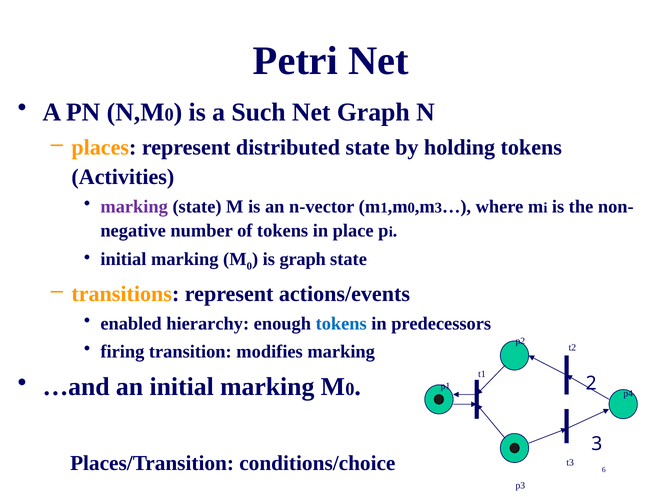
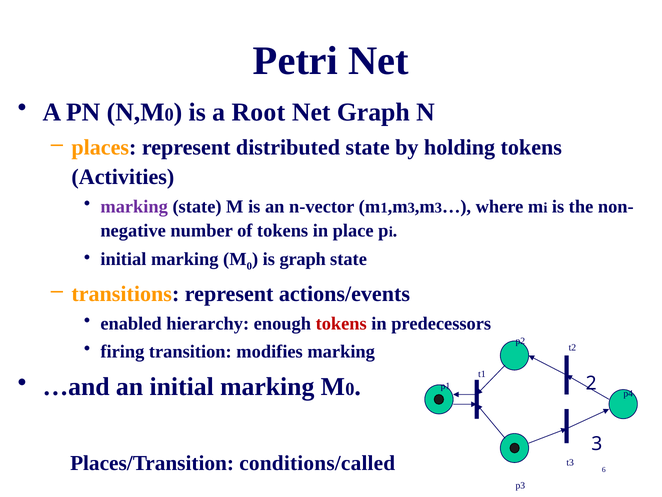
Such: Such -> Root
0 at (411, 208): 0 -> 3
tokens at (341, 323) colour: blue -> red
conditions/choice: conditions/choice -> conditions/called
